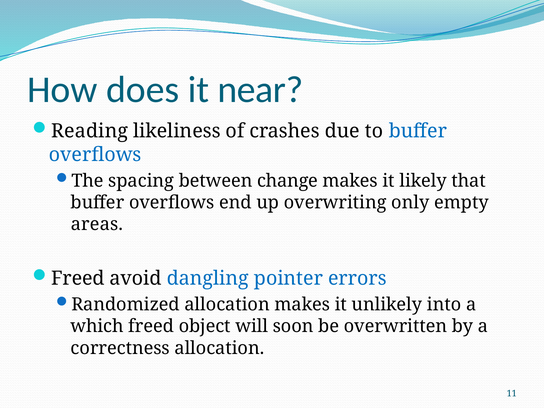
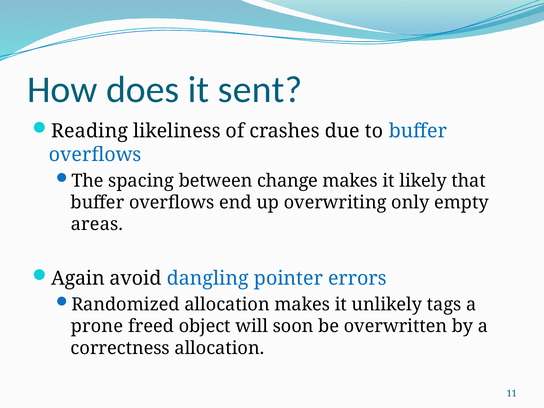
near: near -> sent
Freed at (78, 278): Freed -> Again
into: into -> tags
which: which -> prone
